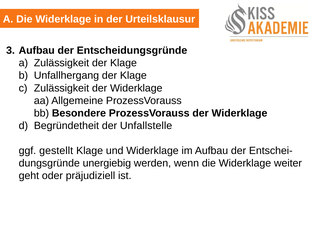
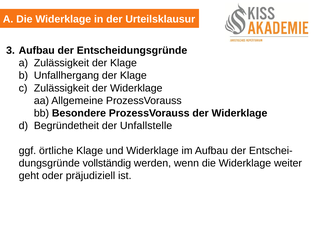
gestellt: gestellt -> örtliche
unergiebig: unergiebig -> vollständig
